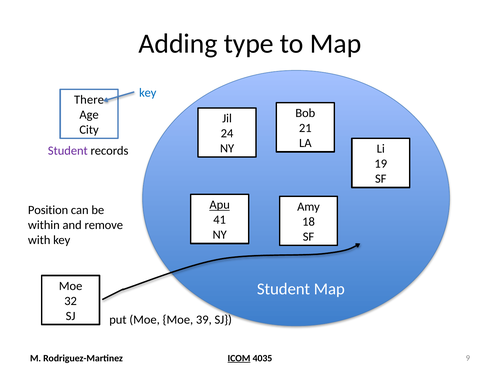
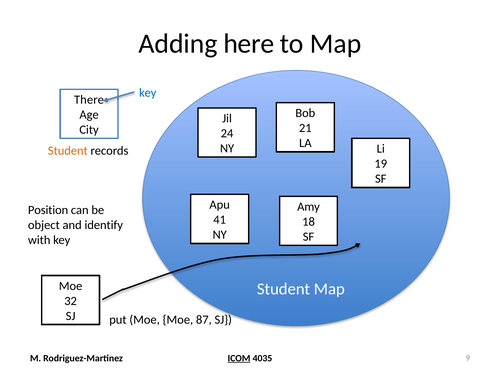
type: type -> here
Student at (68, 151) colour: purple -> orange
Apu underline: present -> none
within: within -> object
remove: remove -> identify
39: 39 -> 87
